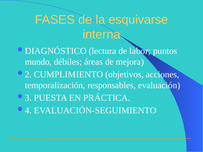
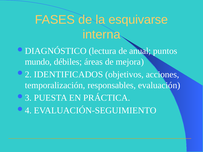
labor: labor -> anual
CUMPLIMIENTO: CUMPLIMIENTO -> IDENTIFICADOS
